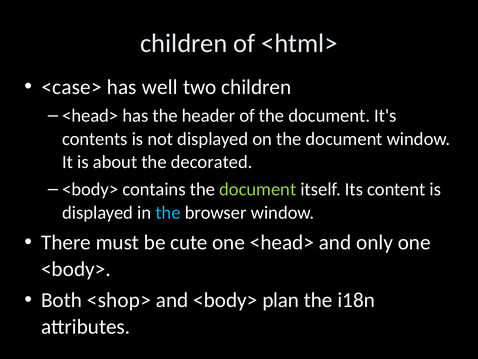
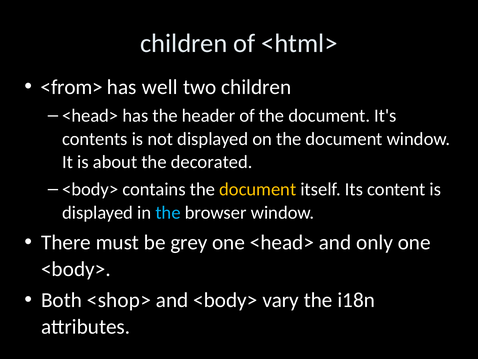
<case>: <case> -> <from>
document at (258, 189) colour: light green -> yellow
cute: cute -> grey
plan: plan -> vary
